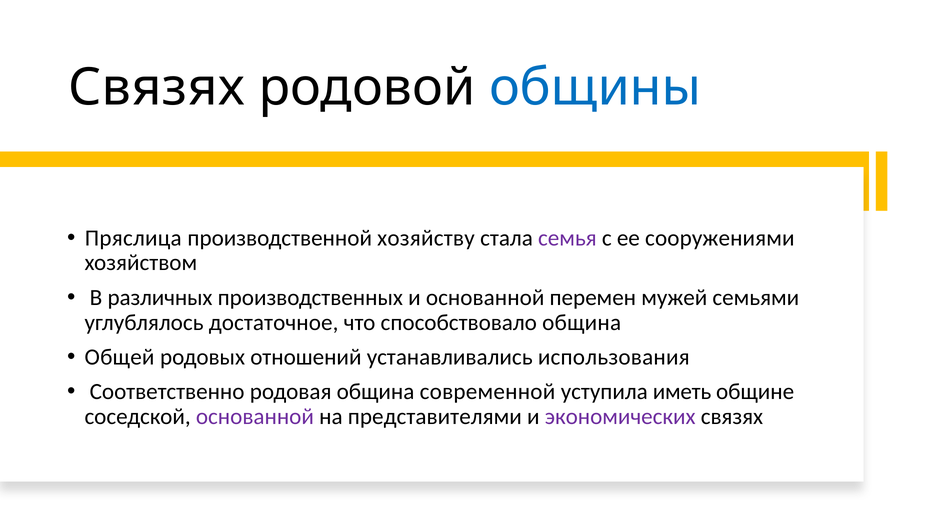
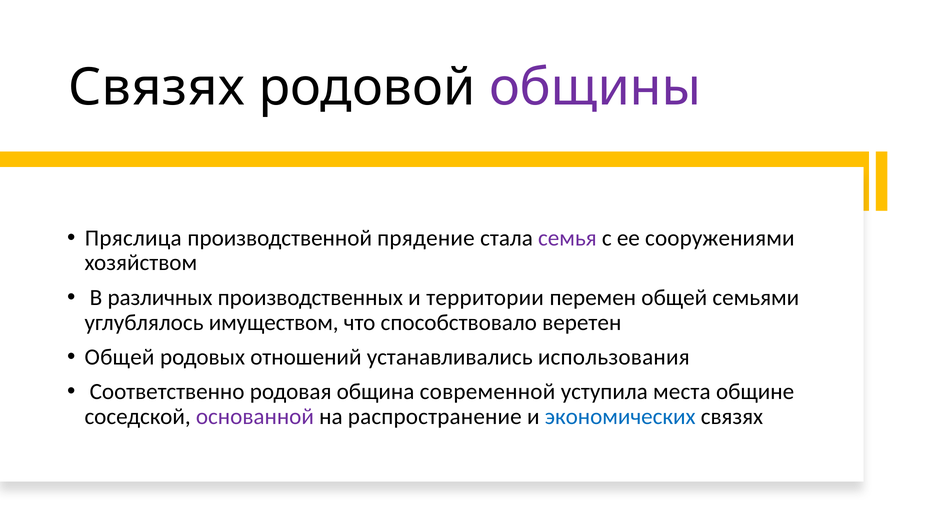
общины colour: blue -> purple
хозяйству: хозяйству -> прядение
и основанной: основанной -> территории
перемен мужей: мужей -> общей
достаточное: достаточное -> имуществом
способствовало община: община -> веретен
иметь: иметь -> места
представителями: представителями -> распространение
экономических colour: purple -> blue
